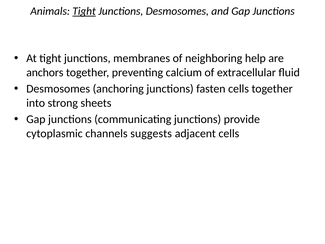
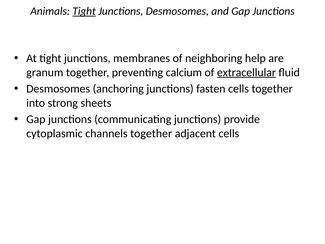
anchors: anchors -> granum
extracellular underline: none -> present
channels suggests: suggests -> together
